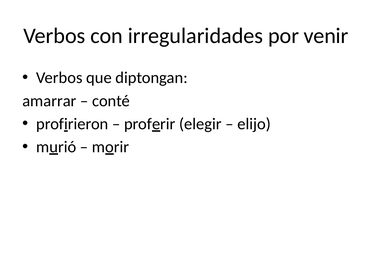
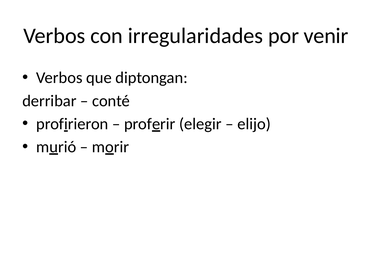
amarrar: amarrar -> derribar
